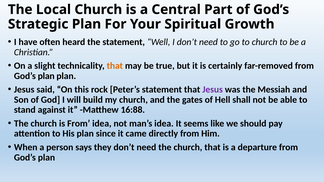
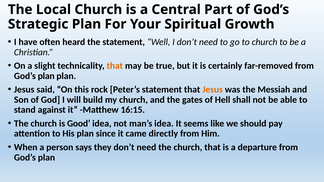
Jesus at (213, 90) colour: purple -> orange
16:88: 16:88 -> 16:15
is From: From -> Good
